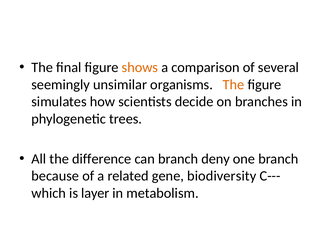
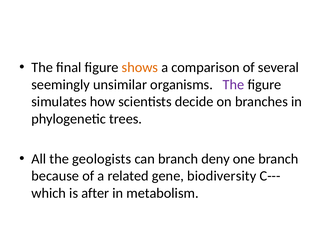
The at (233, 85) colour: orange -> purple
difference: difference -> geologists
layer: layer -> after
